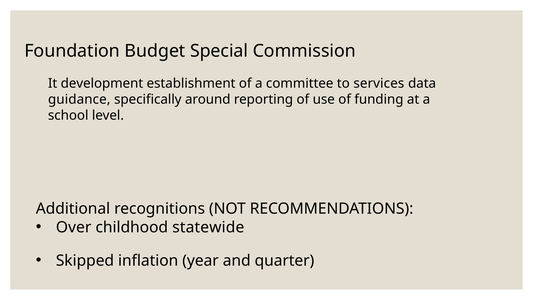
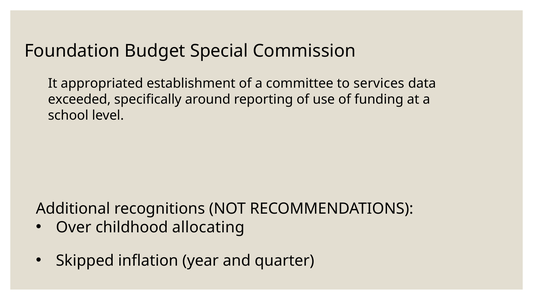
development: development -> appropriated
guidance: guidance -> exceeded
statewide: statewide -> allocating
